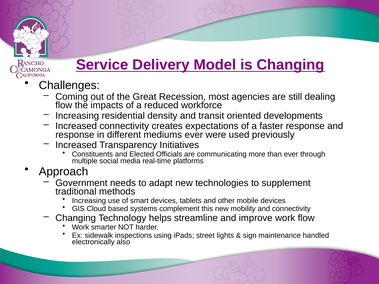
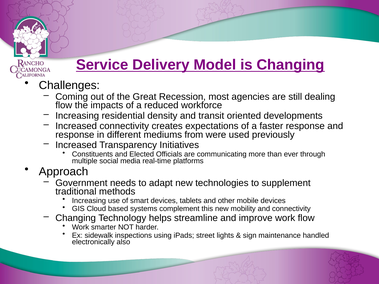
mediums ever: ever -> from
